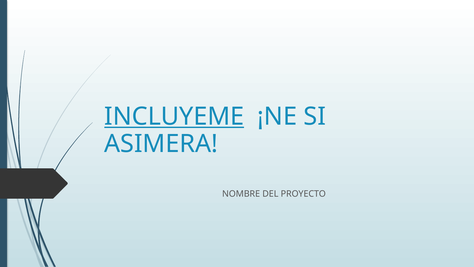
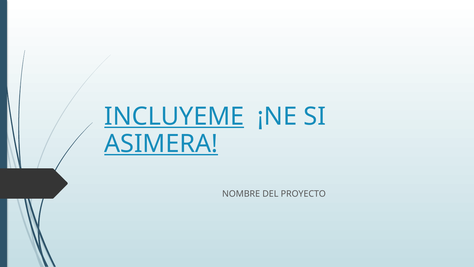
ASIMERA underline: none -> present
